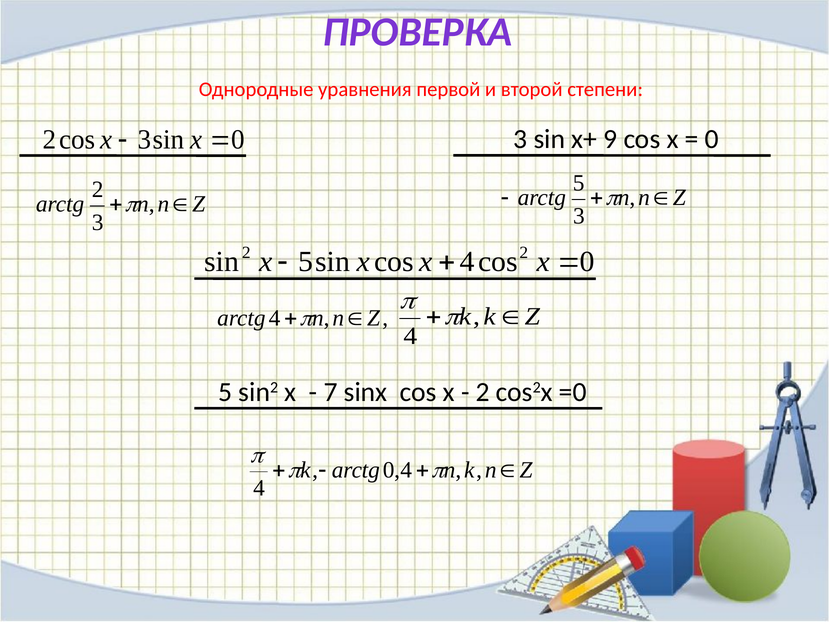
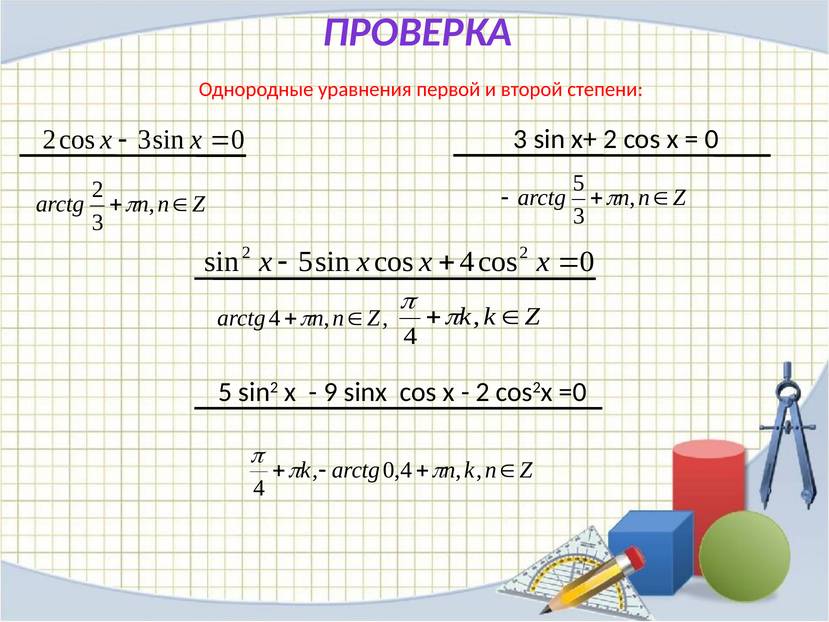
x+ 9: 9 -> 2
7: 7 -> 9
